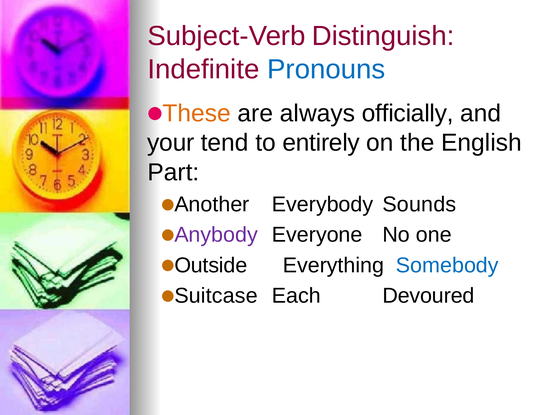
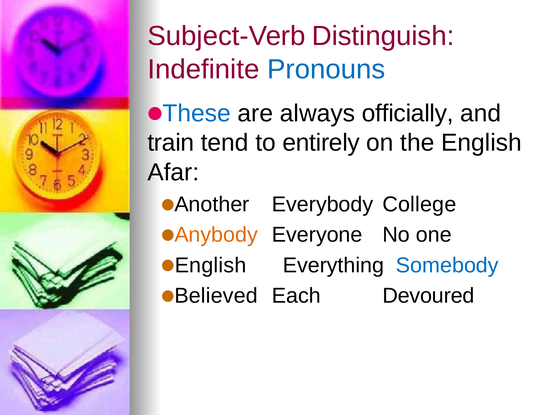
These colour: orange -> blue
your: your -> train
Part: Part -> Afar
Sounds: Sounds -> College
Anybody colour: purple -> orange
Outside at (211, 265): Outside -> English
Suitcase: Suitcase -> Believed
